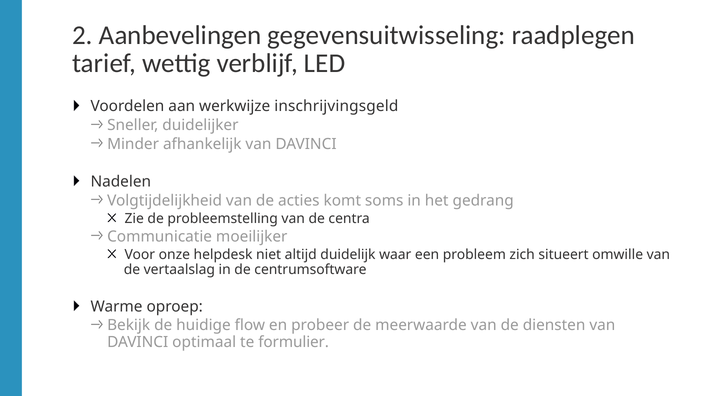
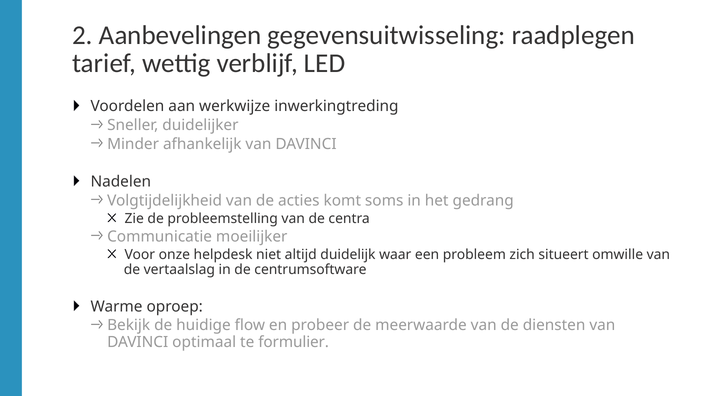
inschrijvingsgeld: inschrijvingsgeld -> inwerkingtreding
